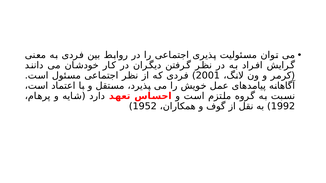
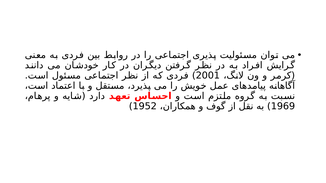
1992: 1992 -> 1969
